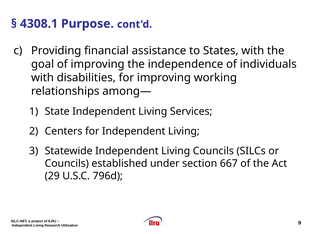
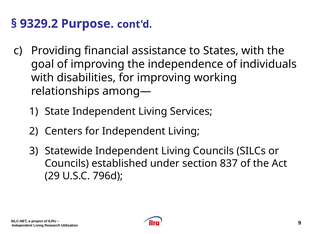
4308.1: 4308.1 -> 9329.2
667: 667 -> 837
